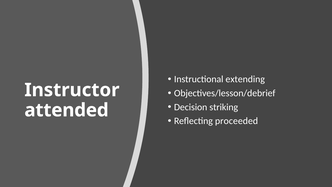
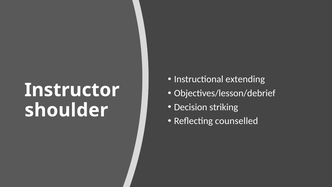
attended: attended -> shoulder
proceeded: proceeded -> counselled
